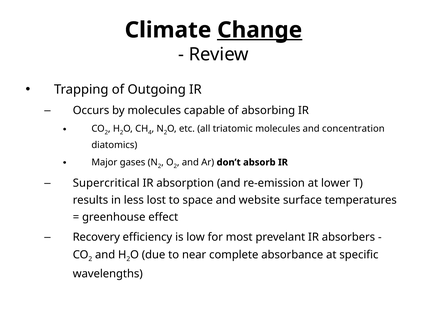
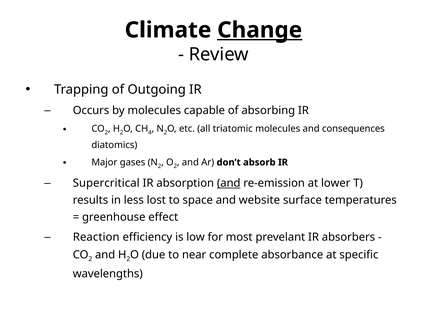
concentration: concentration -> consequences
and at (229, 183) underline: none -> present
Recovery: Recovery -> Reaction
